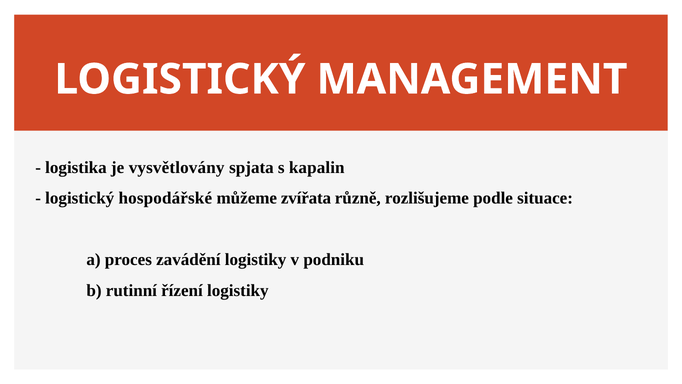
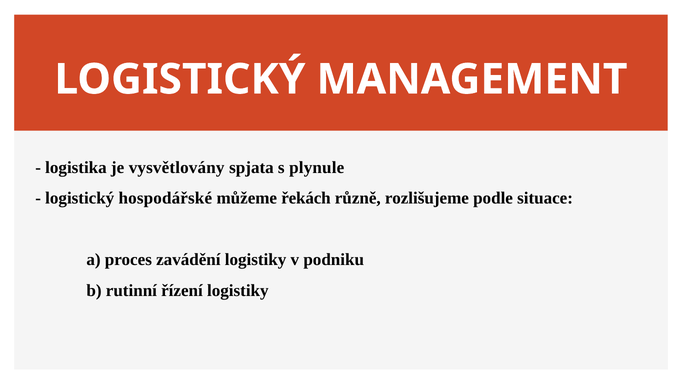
kapalin: kapalin -> plynule
zvířata: zvířata -> řekách
